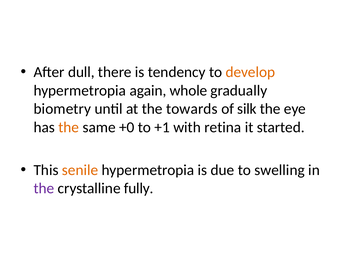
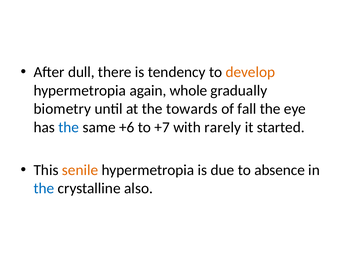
silk: silk -> fall
the at (69, 127) colour: orange -> blue
+0: +0 -> +6
+1: +1 -> +7
retina: retina -> rarely
swelling: swelling -> absence
the at (44, 188) colour: purple -> blue
fully: fully -> also
